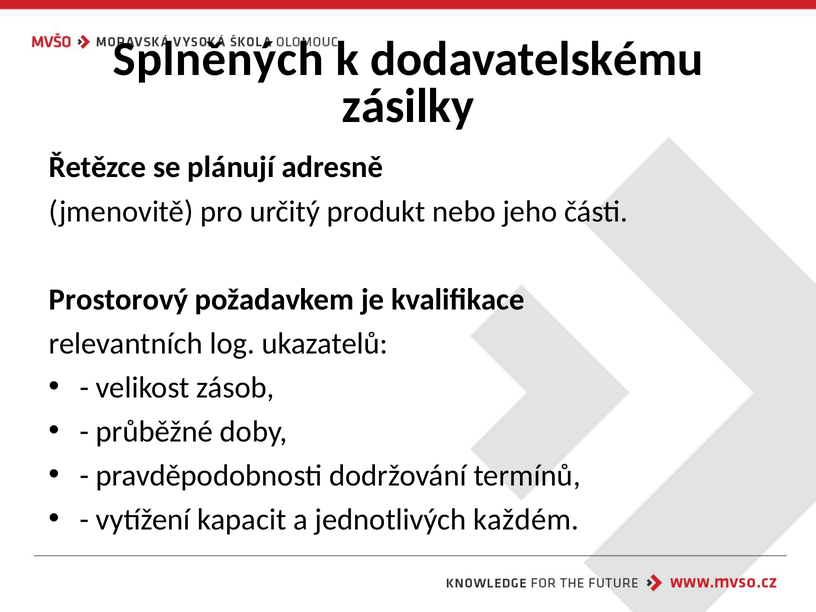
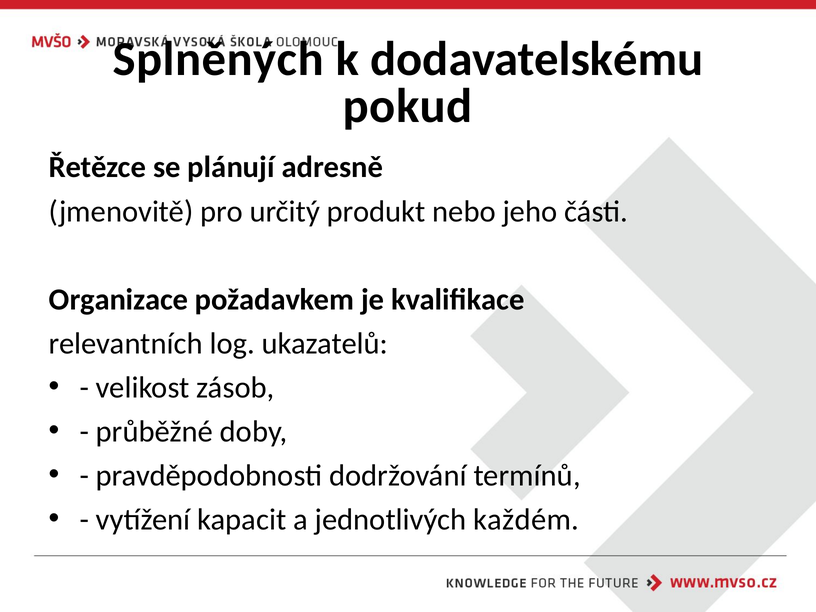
zásilky: zásilky -> pokud
Prostorový: Prostorový -> Organizace
